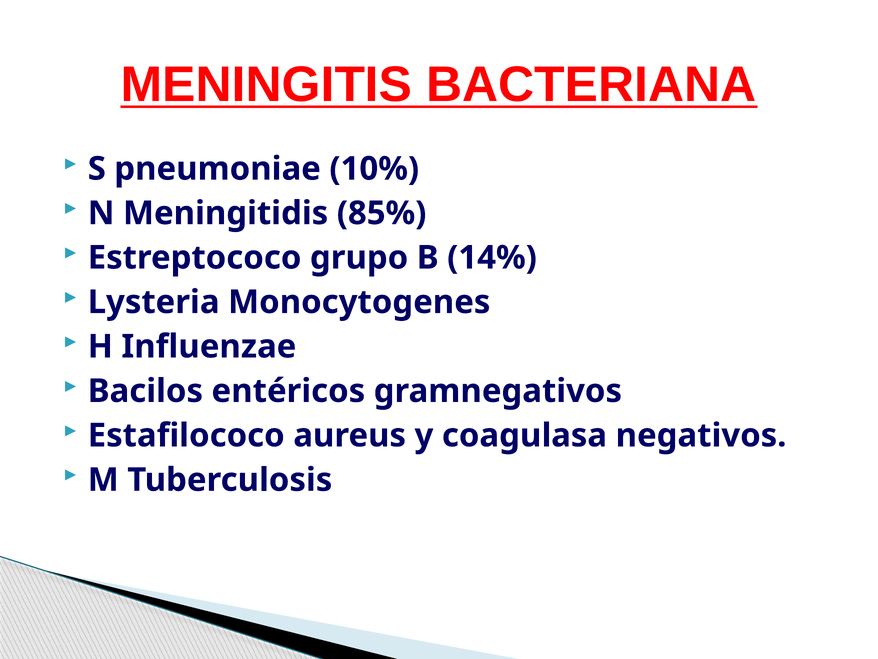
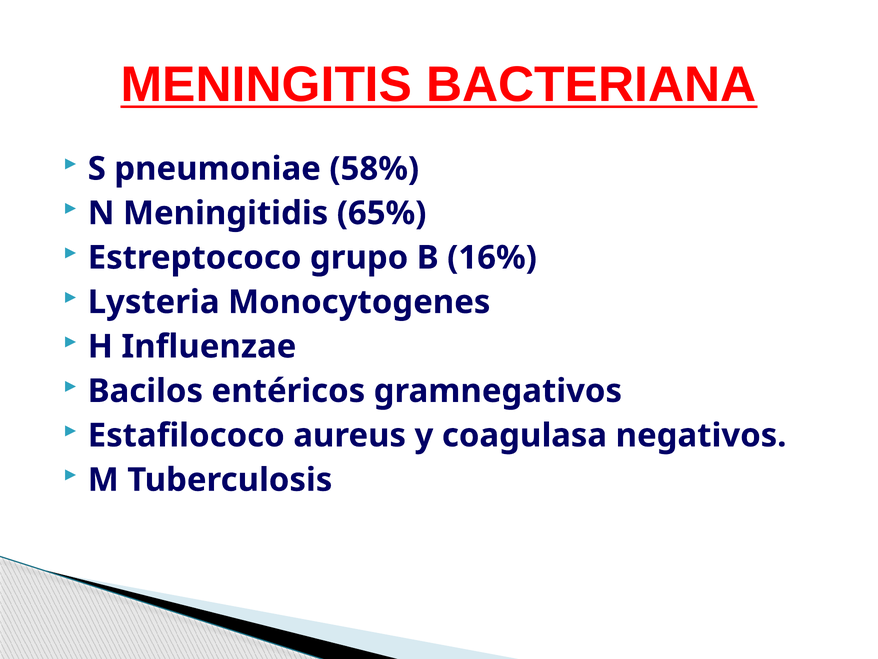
10%: 10% -> 58%
85%: 85% -> 65%
14%: 14% -> 16%
